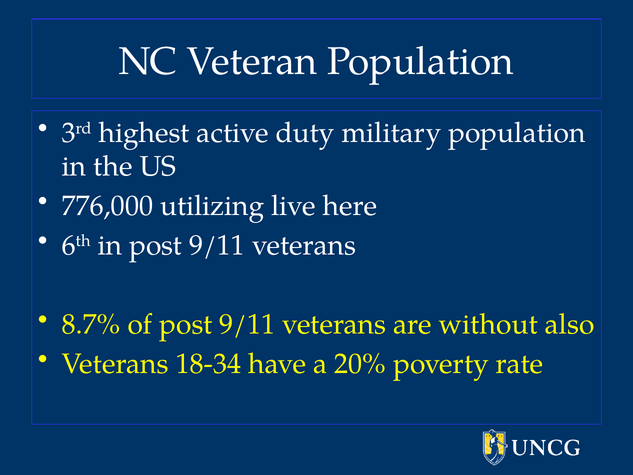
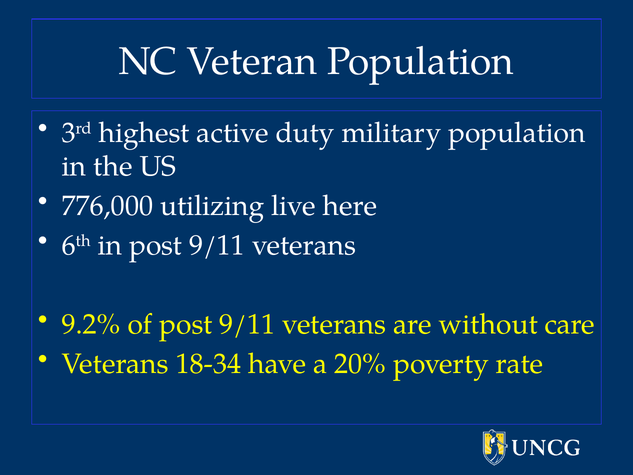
8.7%: 8.7% -> 9.2%
also: also -> care
